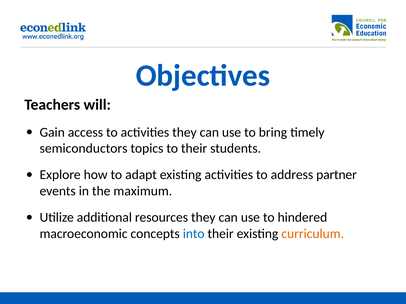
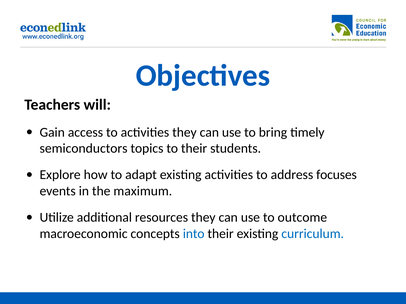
partner: partner -> focuses
hindered: hindered -> outcome
curriculum colour: orange -> blue
